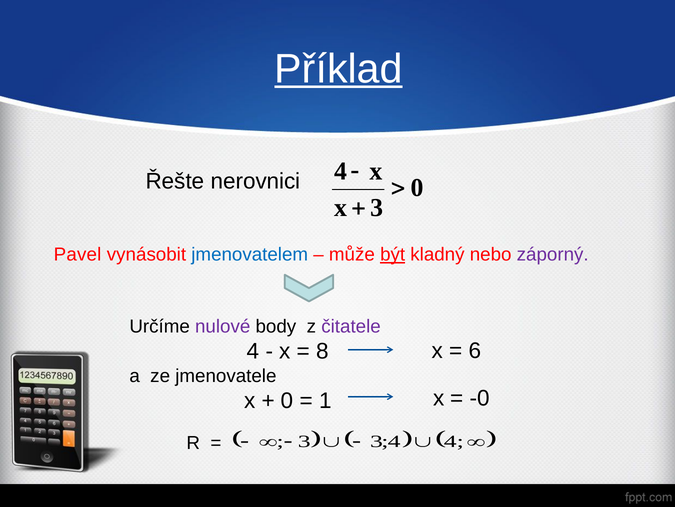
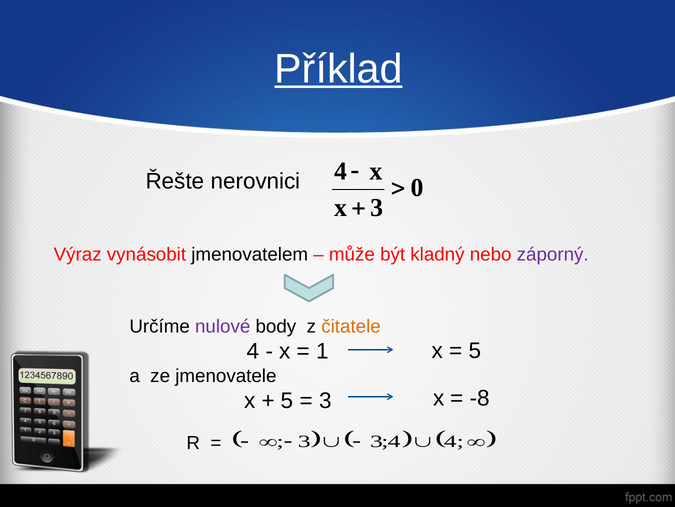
Pavel: Pavel -> Výraz
jmenovatelem colour: blue -> black
být underline: present -> none
čitatele colour: purple -> orange
6 at (475, 350): 6 -> 5
8: 8 -> 1
-0: -0 -> -8
0 at (287, 400): 0 -> 5
1 at (325, 400): 1 -> 3
